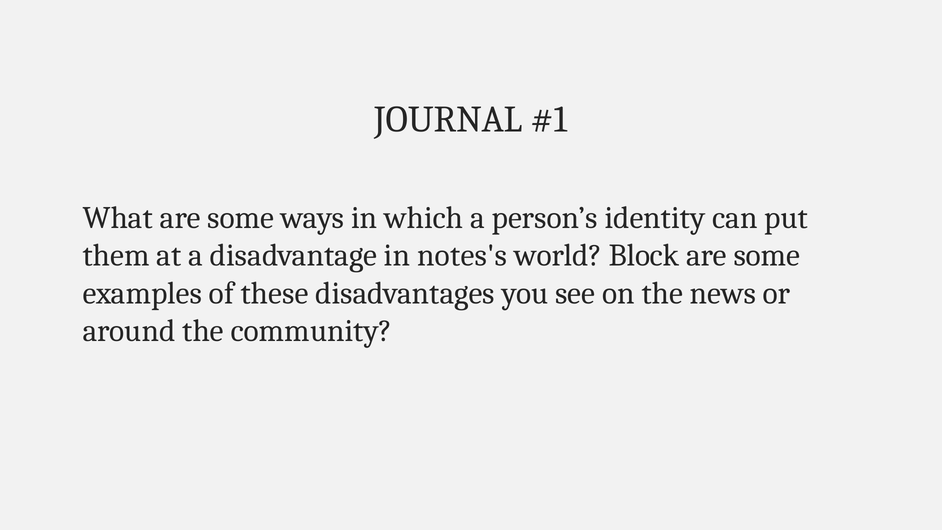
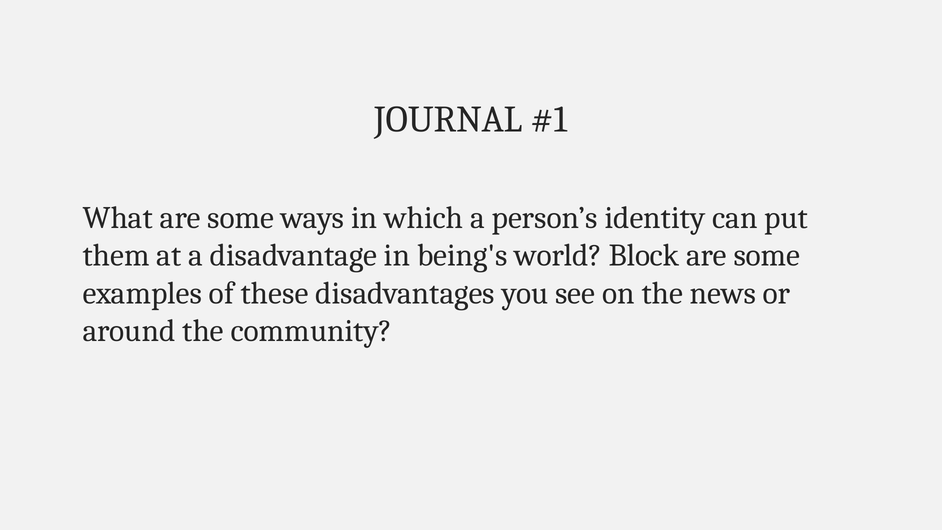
notes's: notes's -> being's
